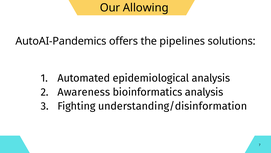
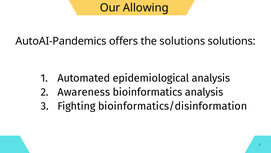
the pipelines: pipelines -> solutions
understanding/disinformation: understanding/disinformation -> bioinformatics/disinformation
